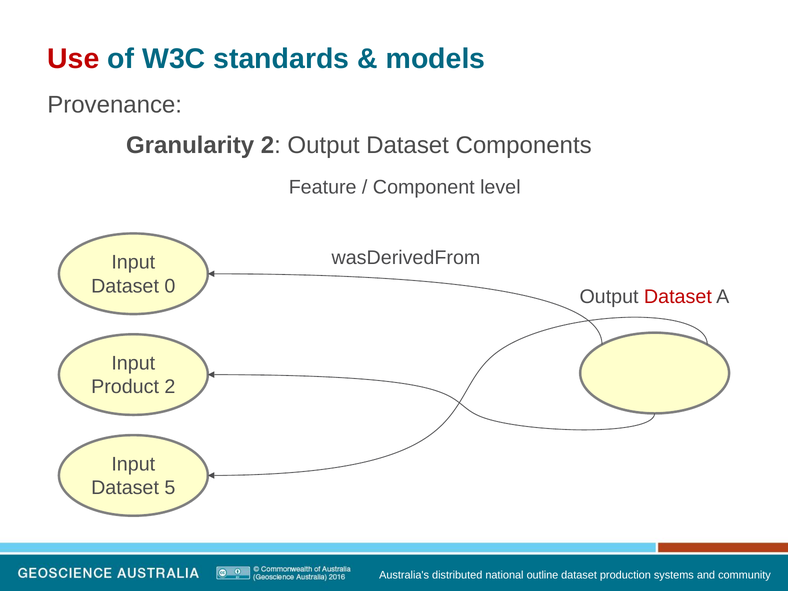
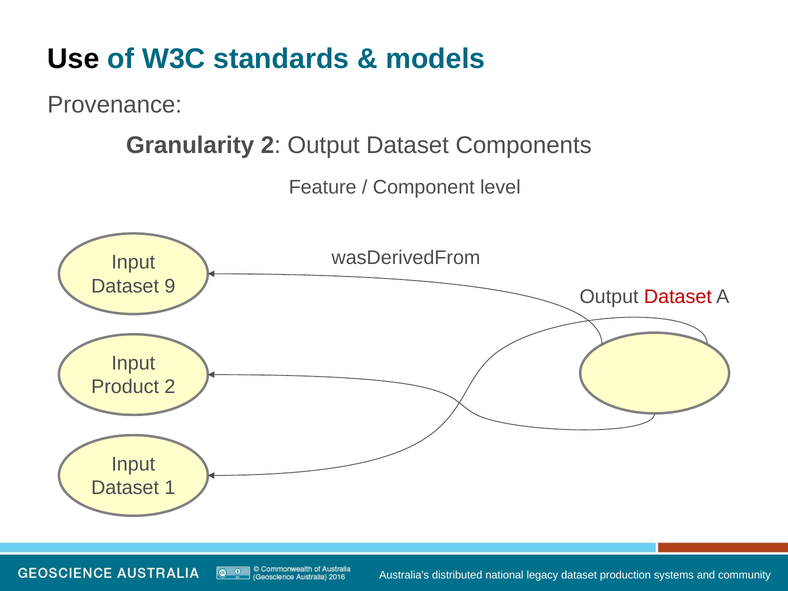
Use colour: red -> black
0: 0 -> 9
5: 5 -> 1
outline: outline -> legacy
